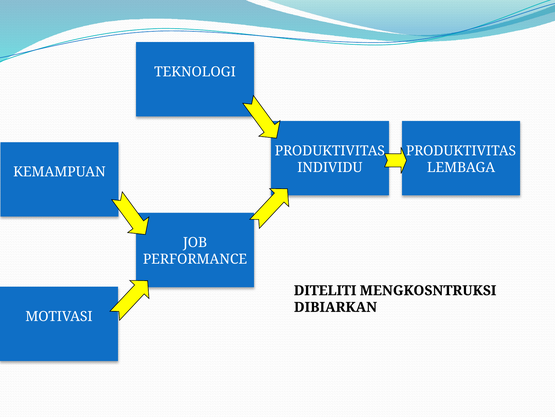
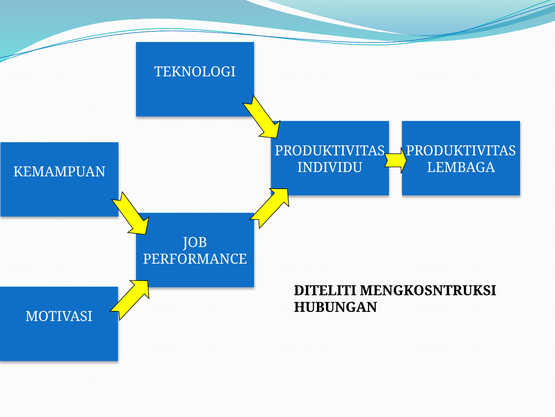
DIBIARKAN: DIBIARKAN -> HUBUNGAN
